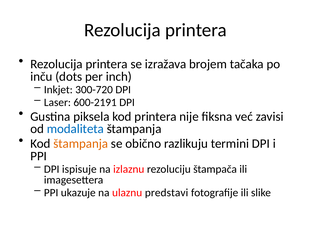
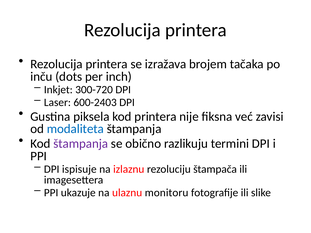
600-2191: 600-2191 -> 600-2403
štampanja at (81, 144) colour: orange -> purple
predstavi: predstavi -> monitoru
